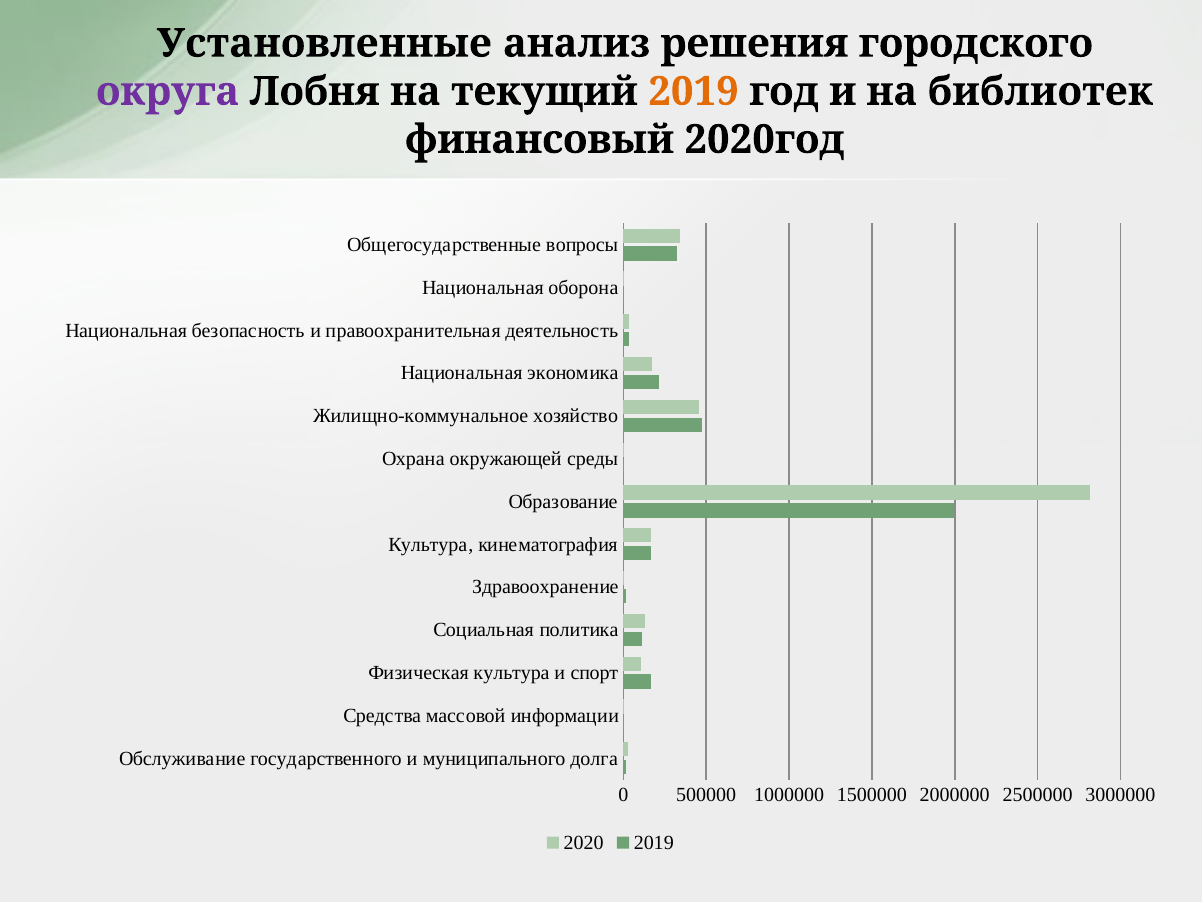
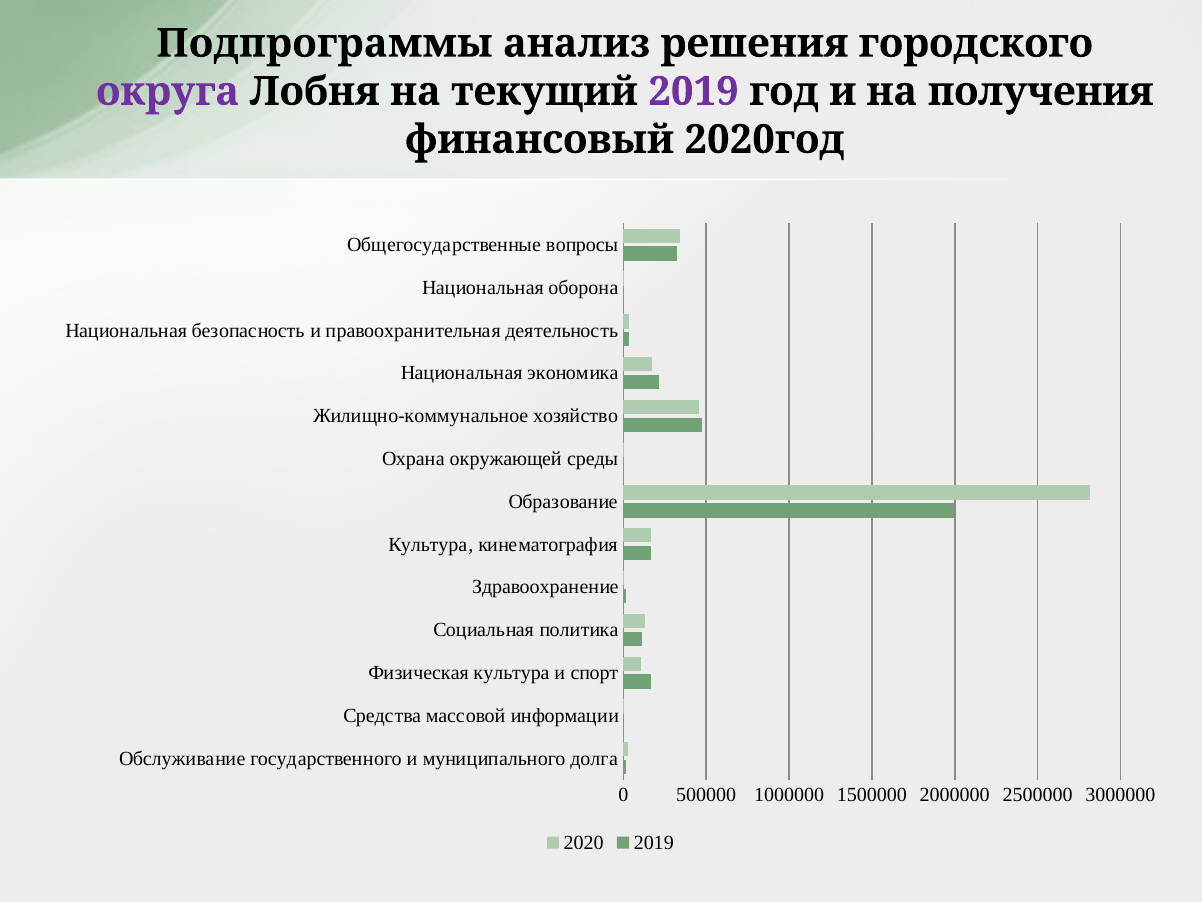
Установленные: Установленные -> Подпрограммы
2019 at (693, 91) colour: orange -> purple
библиотек: библиотек -> получения
